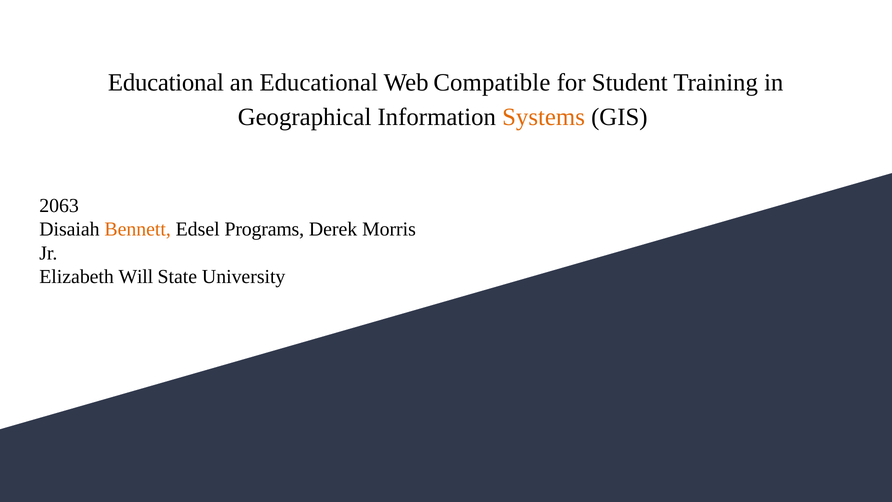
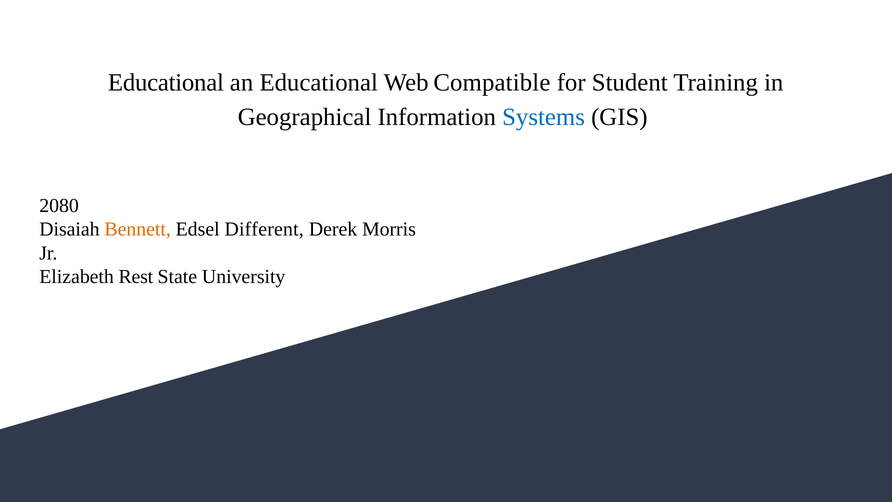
Systems colour: orange -> blue
2063: 2063 -> 2080
Programs: Programs -> Different
Will: Will -> Rest
